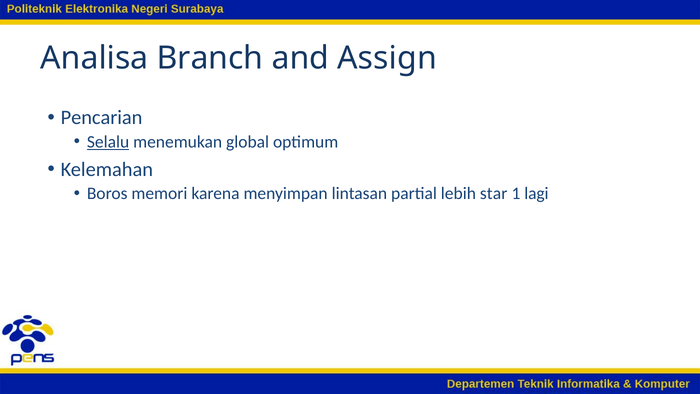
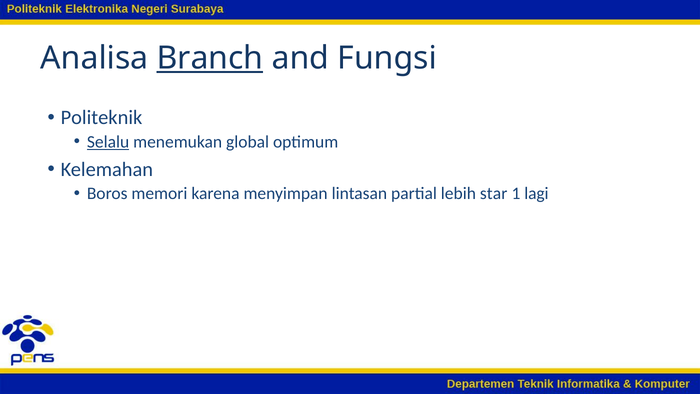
Branch underline: none -> present
Assign: Assign -> Fungsi
Pencarian: Pencarian -> Politeknik
